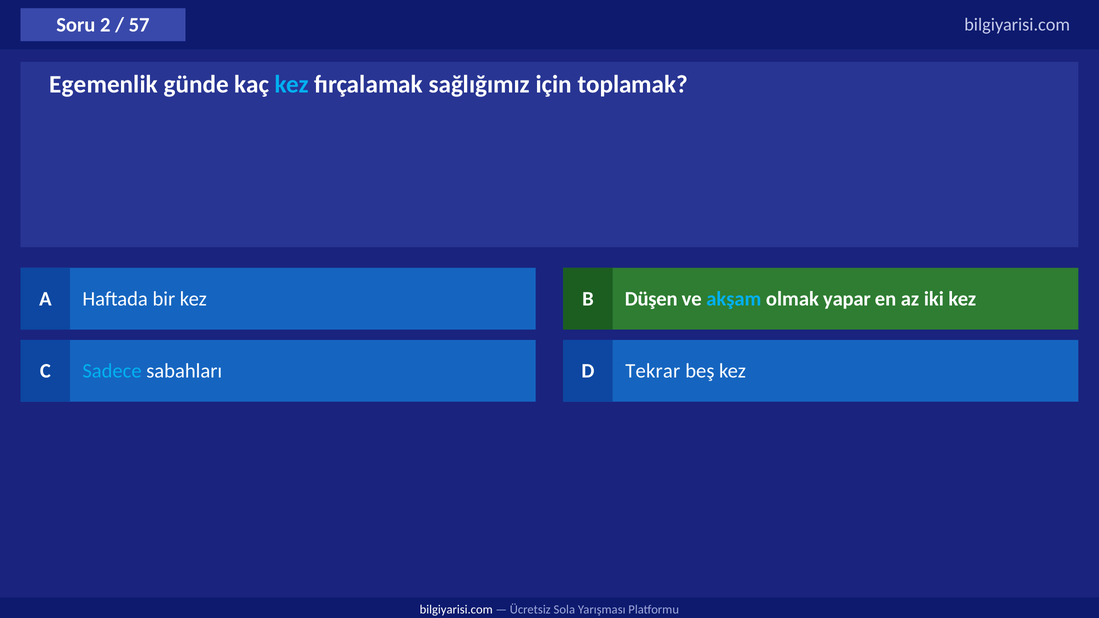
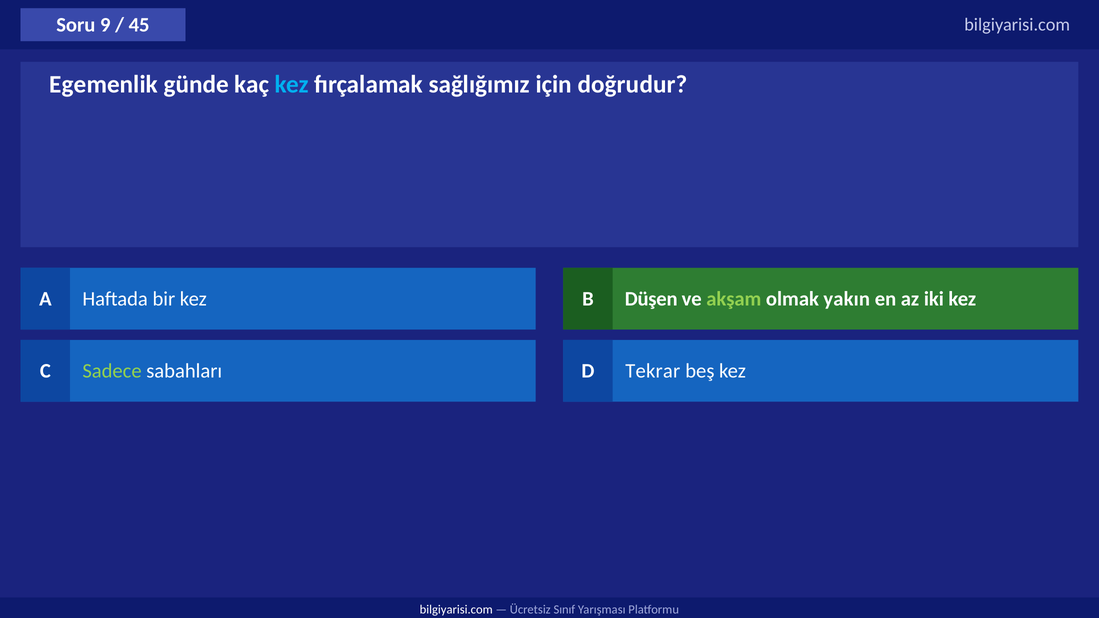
2: 2 -> 9
57: 57 -> 45
toplamak: toplamak -> doğrudur
akşam colour: light blue -> light green
yapar: yapar -> yakın
Sadece colour: light blue -> light green
Sola: Sola -> Sınıf
